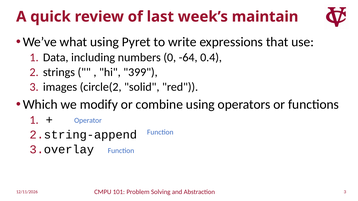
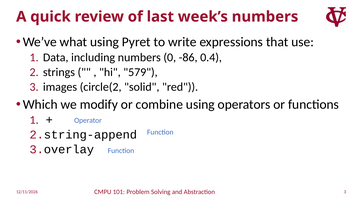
week’s maintain: maintain -> numbers
-64: -64 -> -86
399: 399 -> 579
